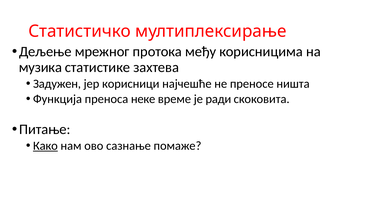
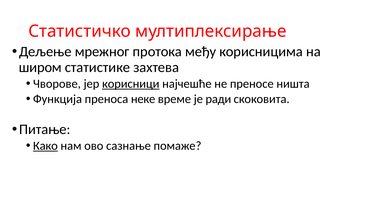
музика: музика -> широм
Задужен: Задужен -> Чворове
корисници underline: none -> present
